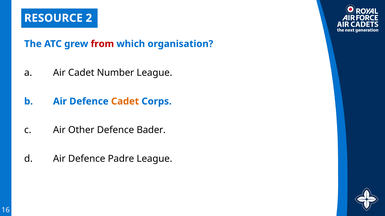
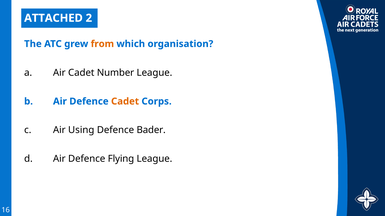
RESOURCE: RESOURCE -> ATTACHED
from colour: red -> orange
Other: Other -> Using
Padre: Padre -> Flying
